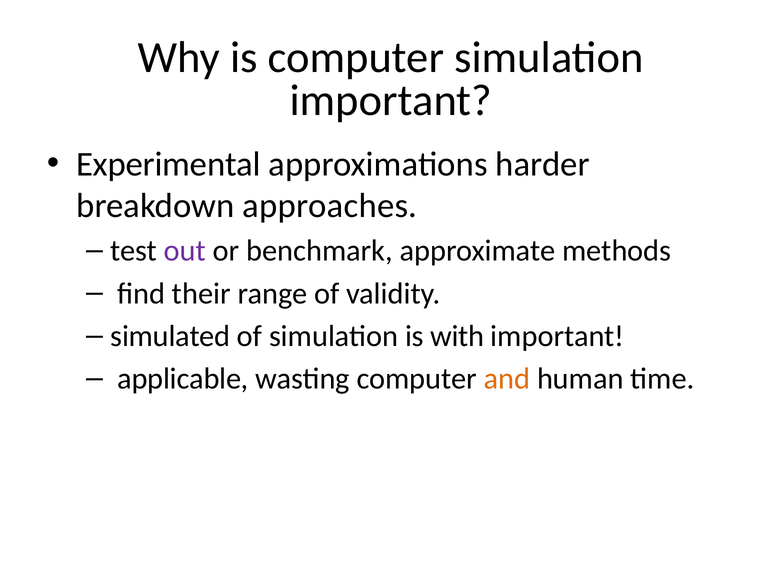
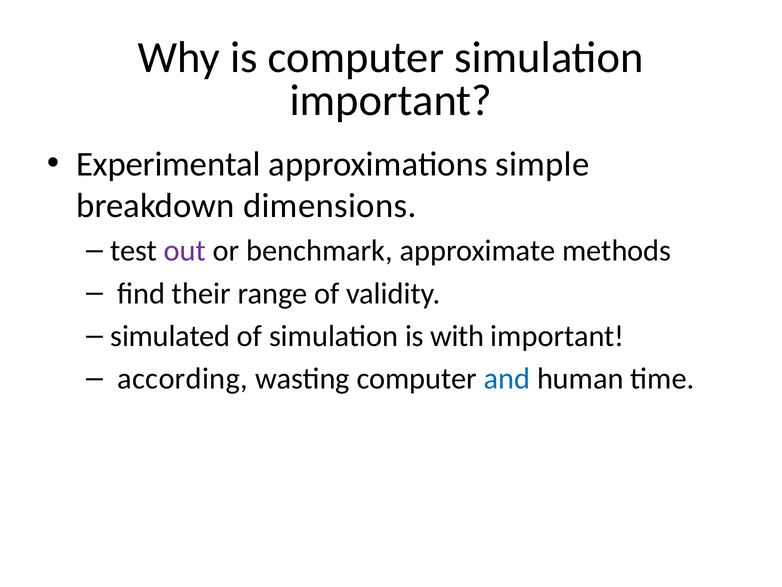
harder: harder -> simple
approaches: approaches -> dimensions
applicable: applicable -> according
and colour: orange -> blue
